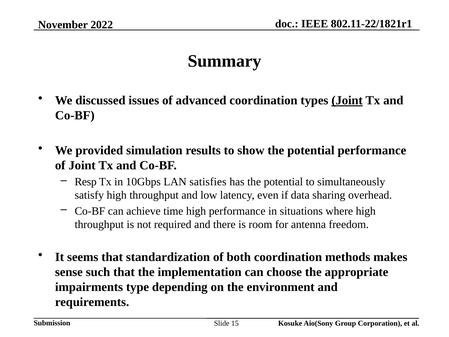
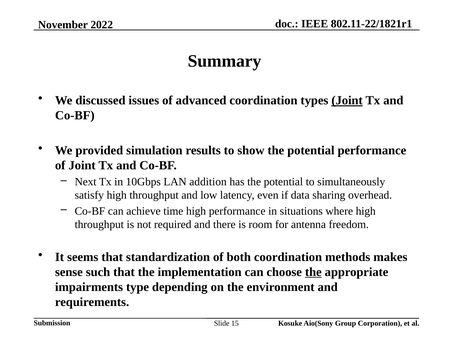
Resp: Resp -> Next
satisfies: satisfies -> addition
the at (313, 272) underline: none -> present
